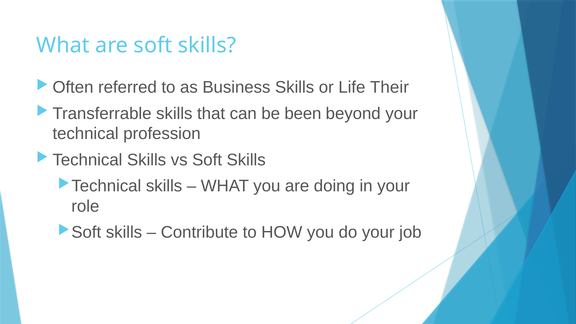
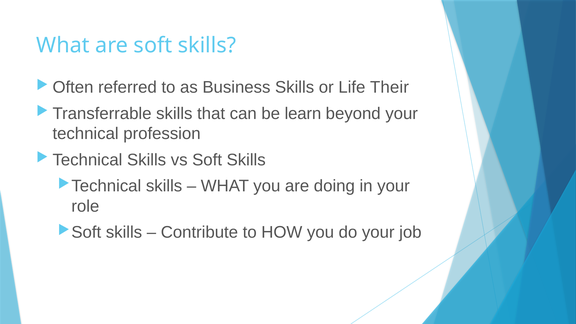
been: been -> learn
